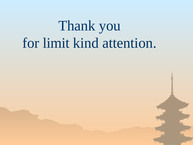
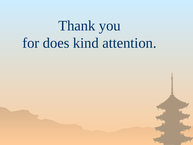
limit: limit -> does
